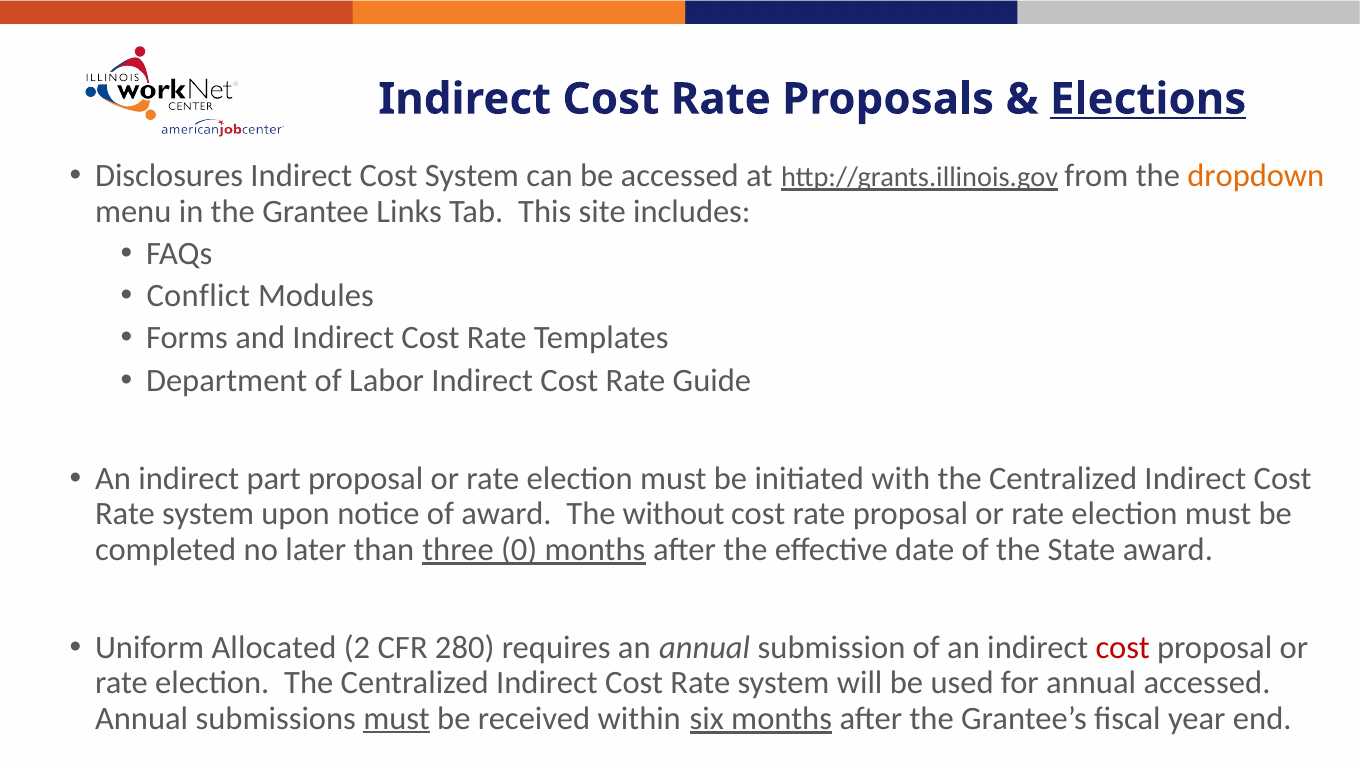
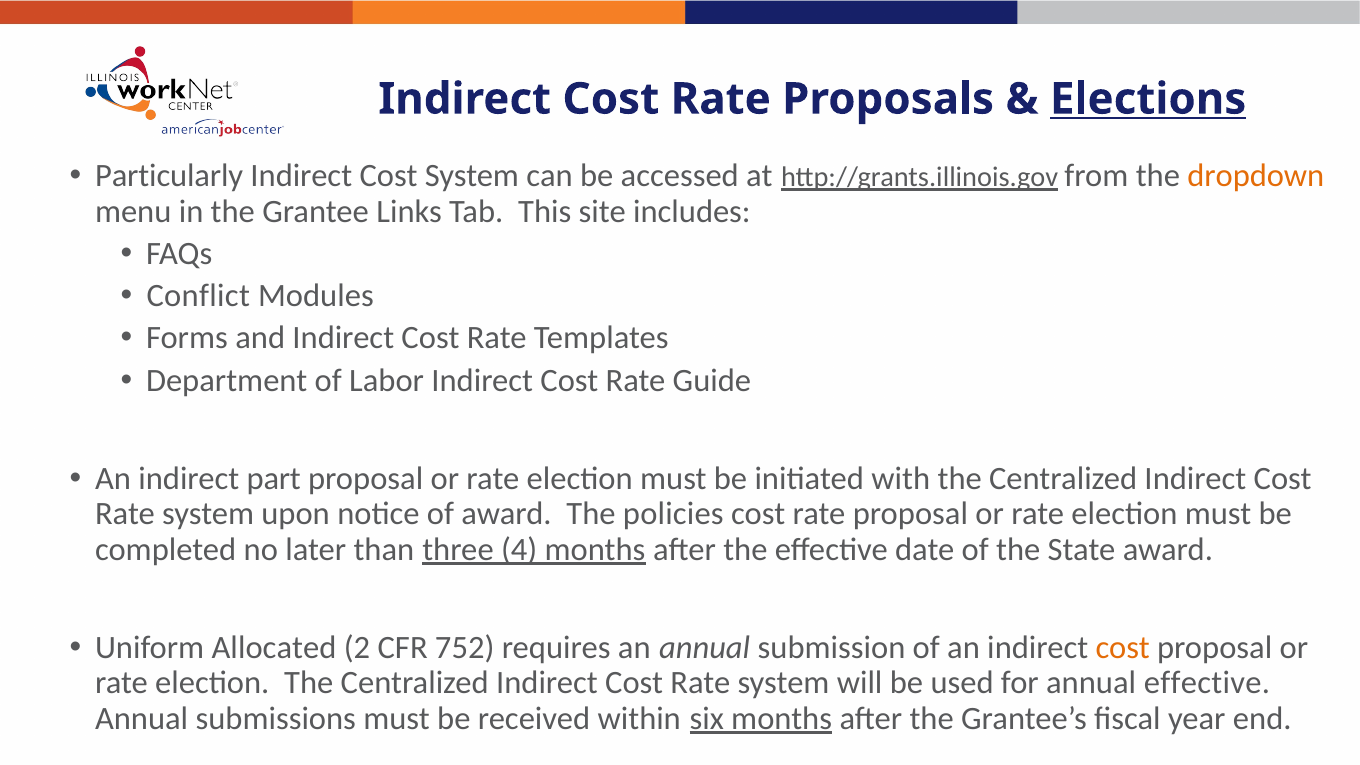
Disclosures: Disclosures -> Particularly
without: without -> policies
0: 0 -> 4
280: 280 -> 752
cost at (1123, 648) colour: red -> orange
annual accessed: accessed -> effective
must at (397, 718) underline: present -> none
